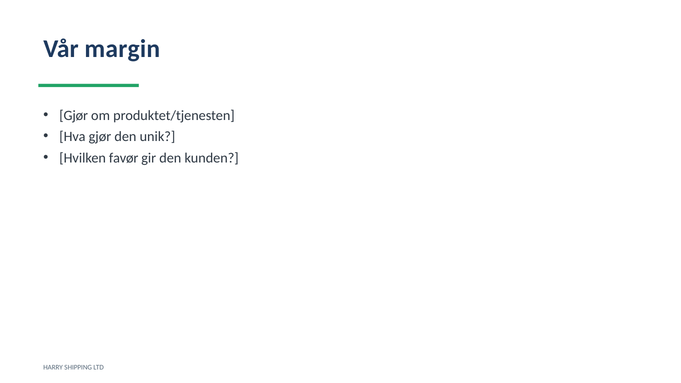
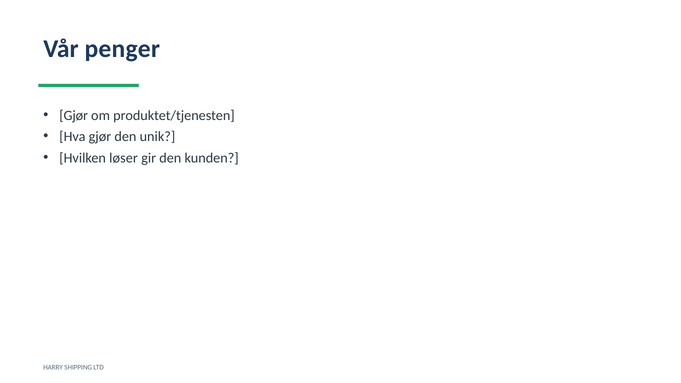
margin: margin -> penger
favør: favør -> løser
